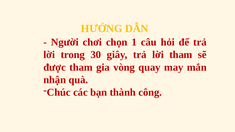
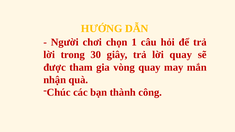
lời tham: tham -> quay
